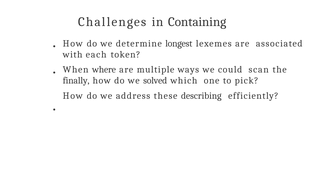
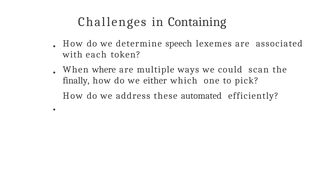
longest: longest -> speech
solved: solved -> either
describing: describing -> automated
